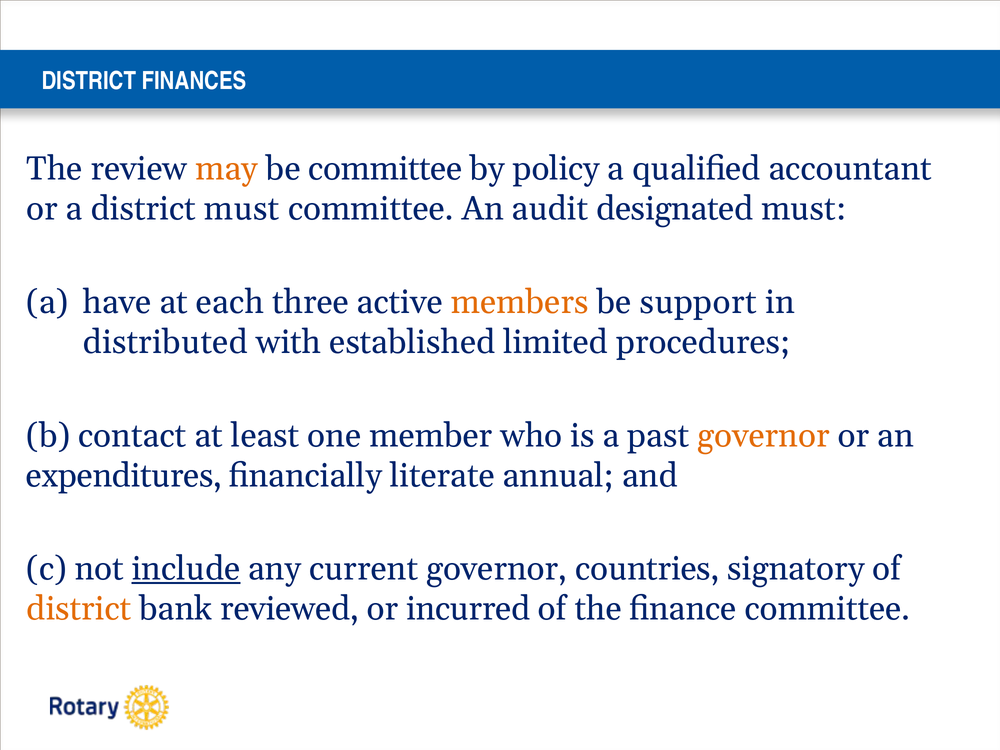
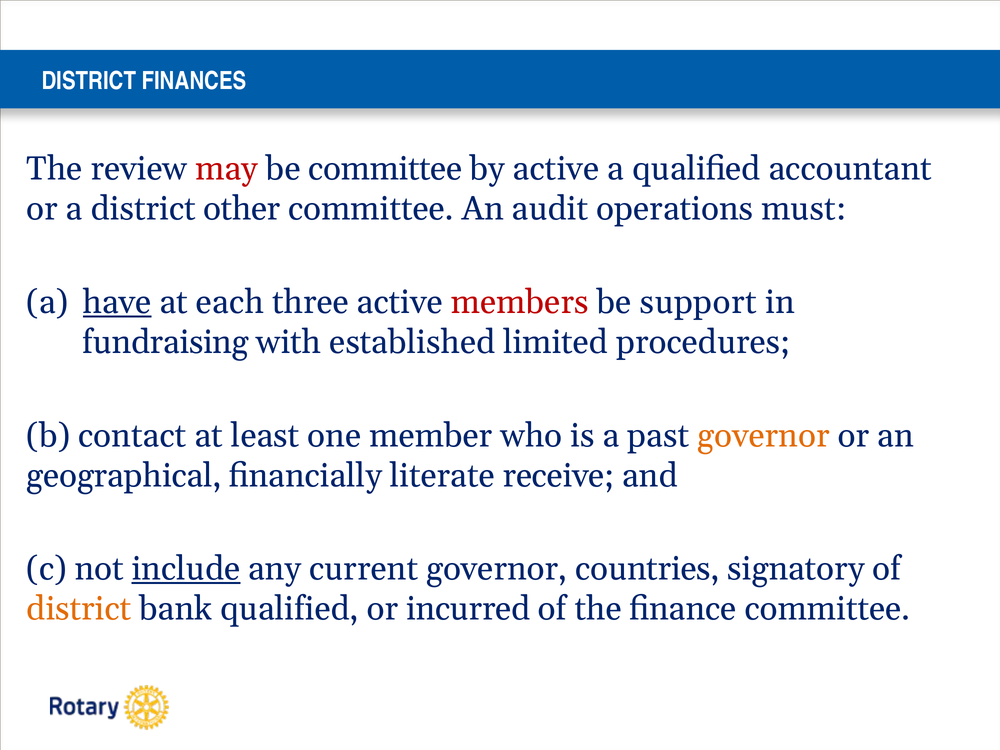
may colour: orange -> red
by policy: policy -> active
district must: must -> other
designated: designated -> operations
have underline: none -> present
members colour: orange -> red
distributed: distributed -> fundraising
expenditures: expenditures -> geographical
annual: annual -> receive
bank reviewed: reviewed -> qualified
